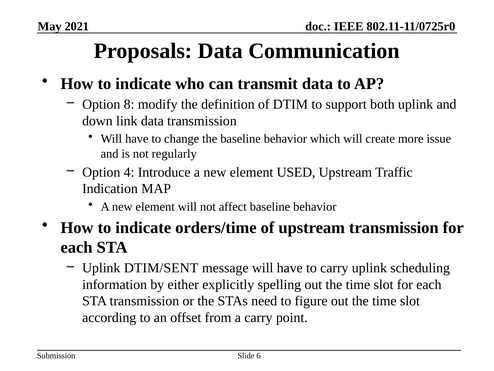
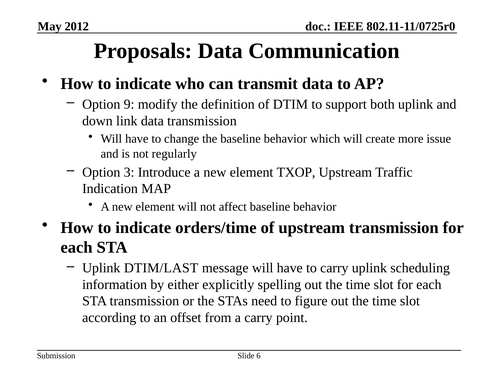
2021: 2021 -> 2012
8: 8 -> 9
4: 4 -> 3
USED: USED -> TXOP
DTIM/SENT: DTIM/SENT -> DTIM/LAST
